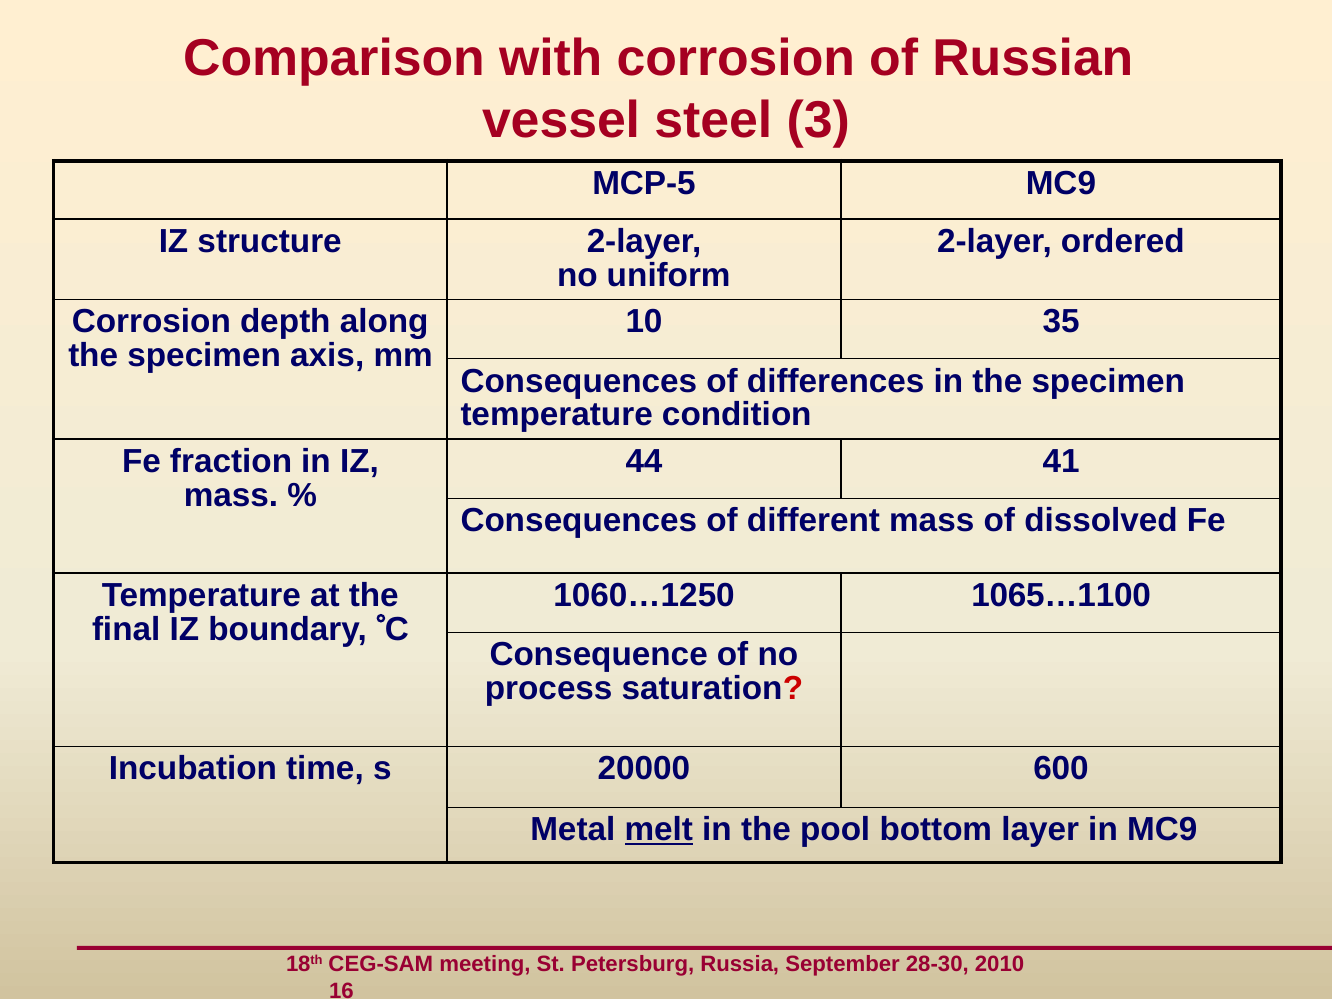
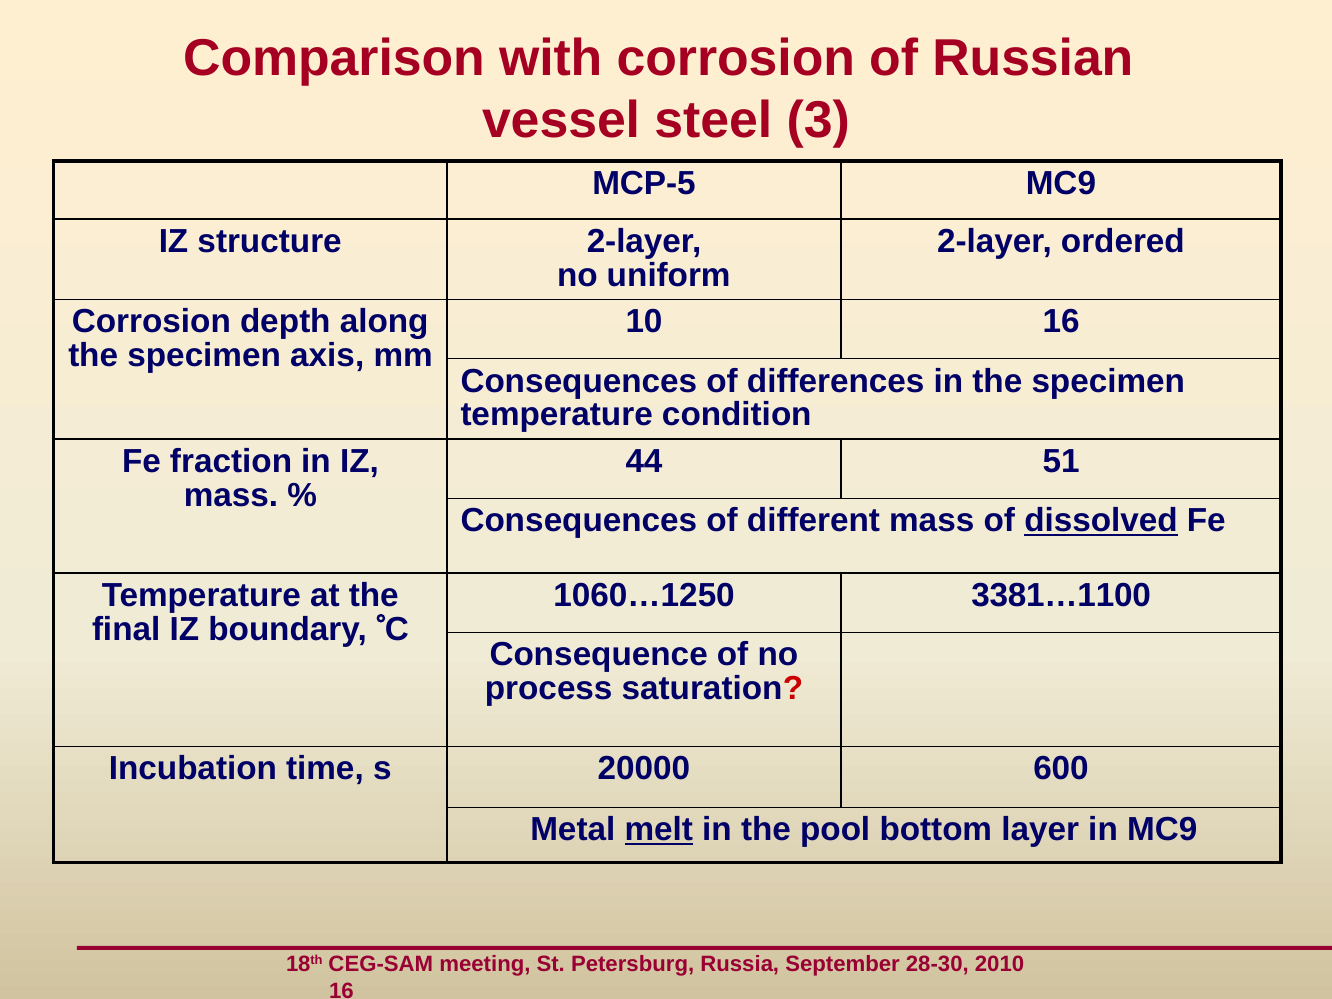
10 35: 35 -> 16
41: 41 -> 51
dissolved underline: none -> present
1065…1100: 1065…1100 -> 3381…1100
